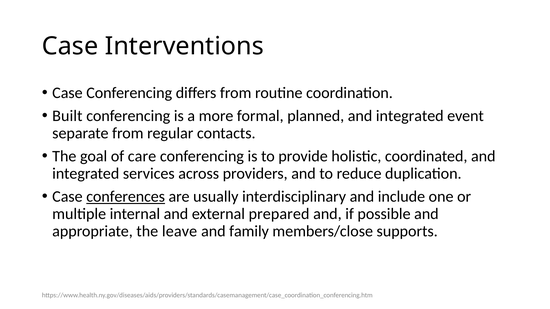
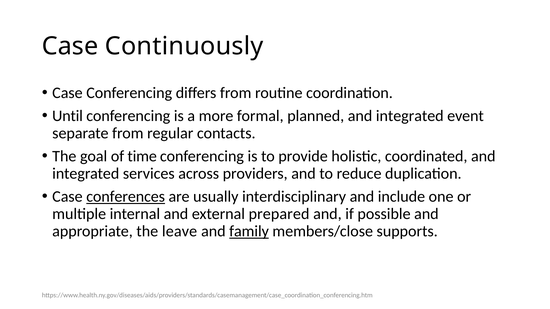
Interventions: Interventions -> Continuously
Built: Built -> Until
care: care -> time
family underline: none -> present
